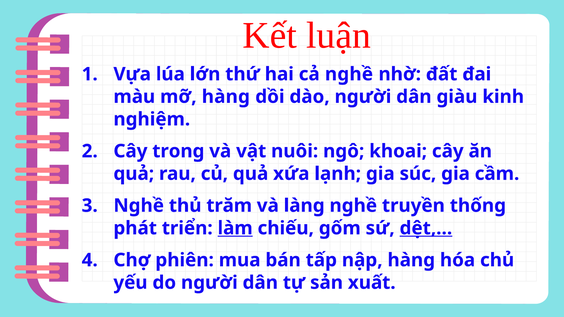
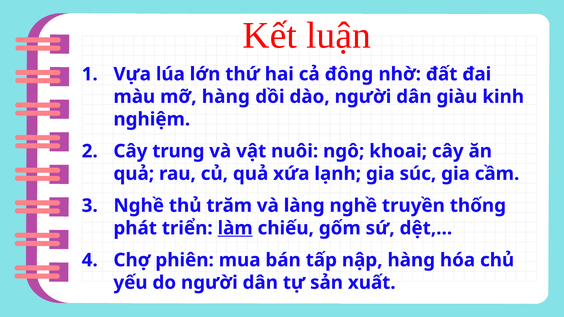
cả nghề: nghề -> đông
trong: trong -> trung
dệt,… underline: present -> none
